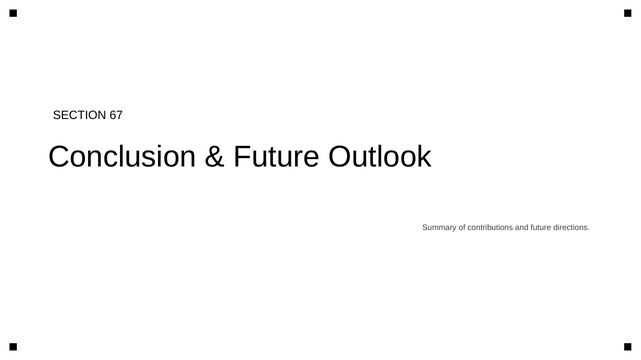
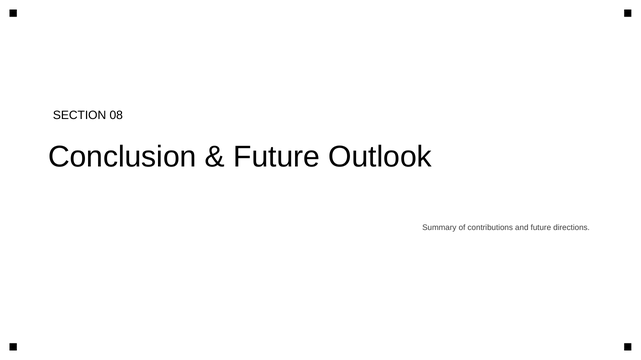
67: 67 -> 08
